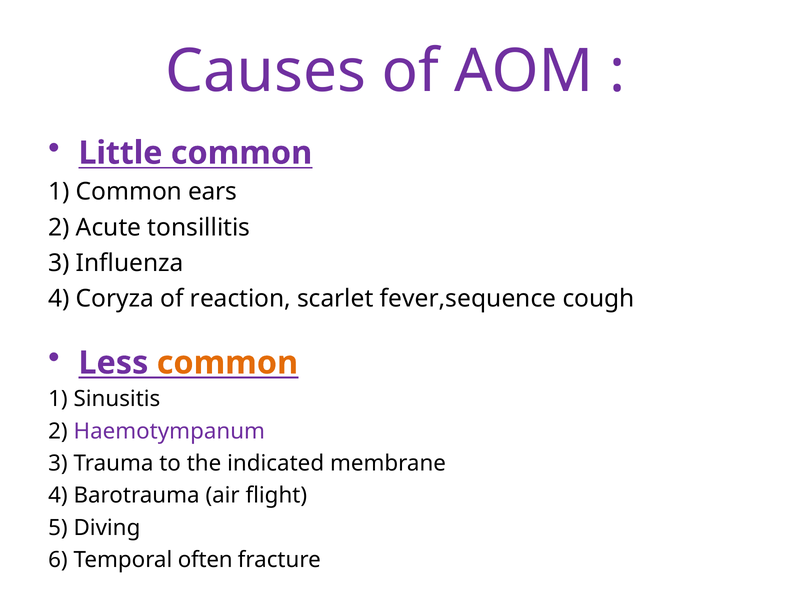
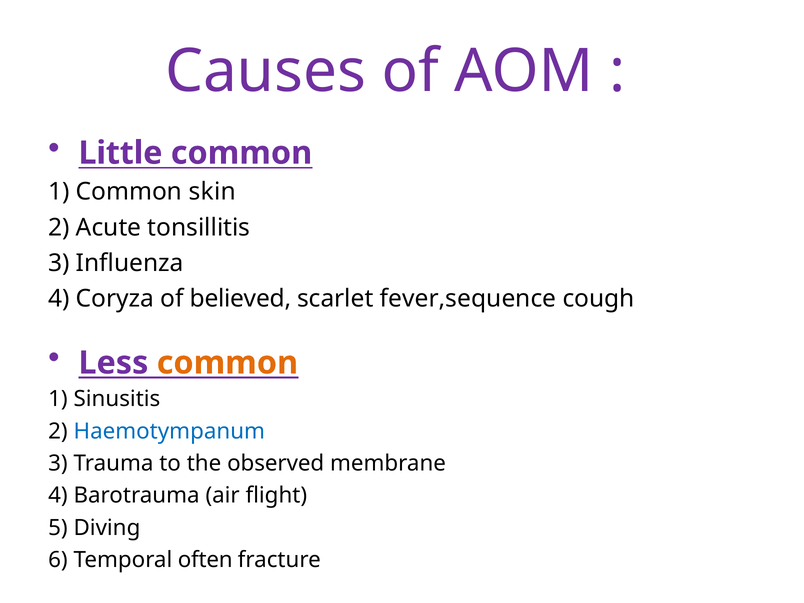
ears: ears -> skin
reaction: reaction -> believed
Haemotympanum colour: purple -> blue
indicated: indicated -> observed
